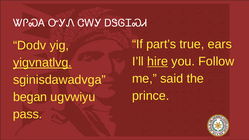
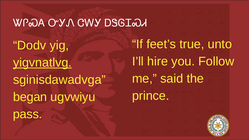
part’s: part’s -> feet’s
ears: ears -> unto
hire underline: present -> none
